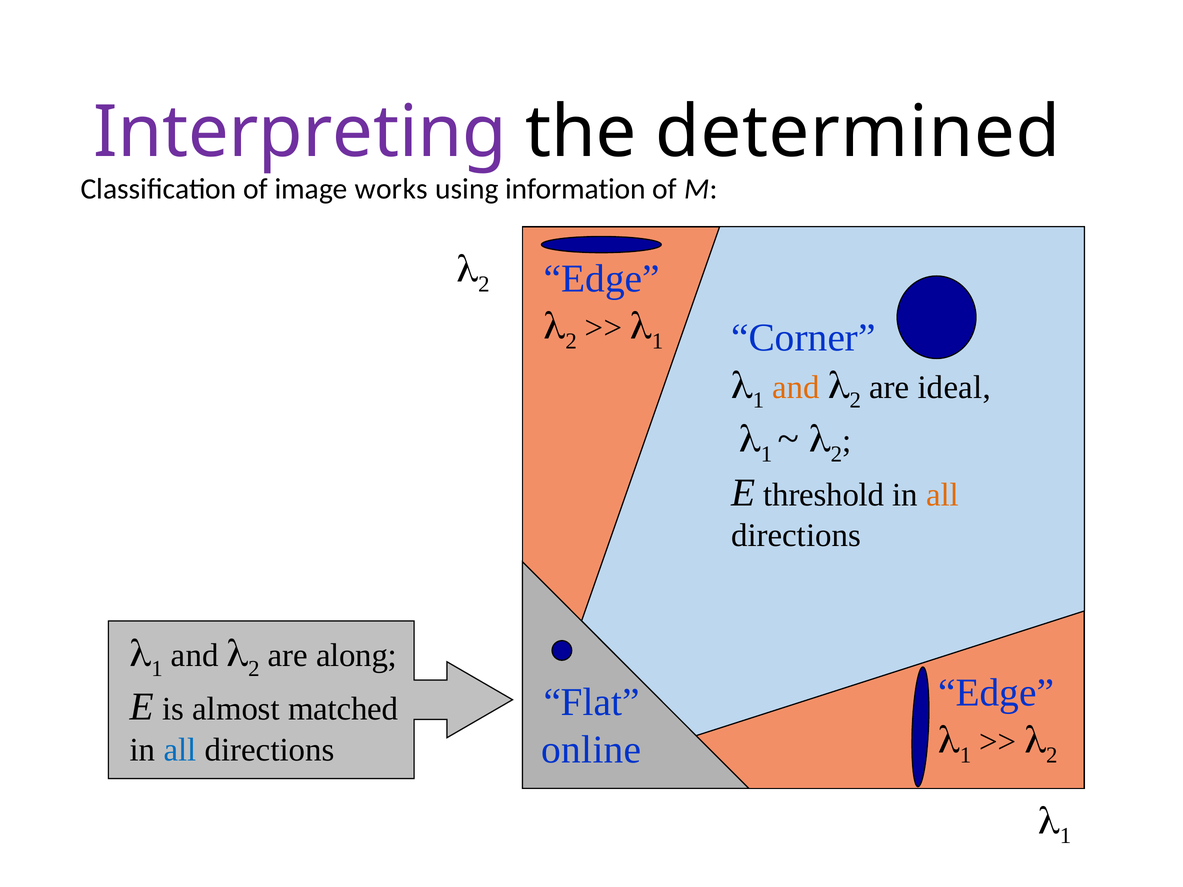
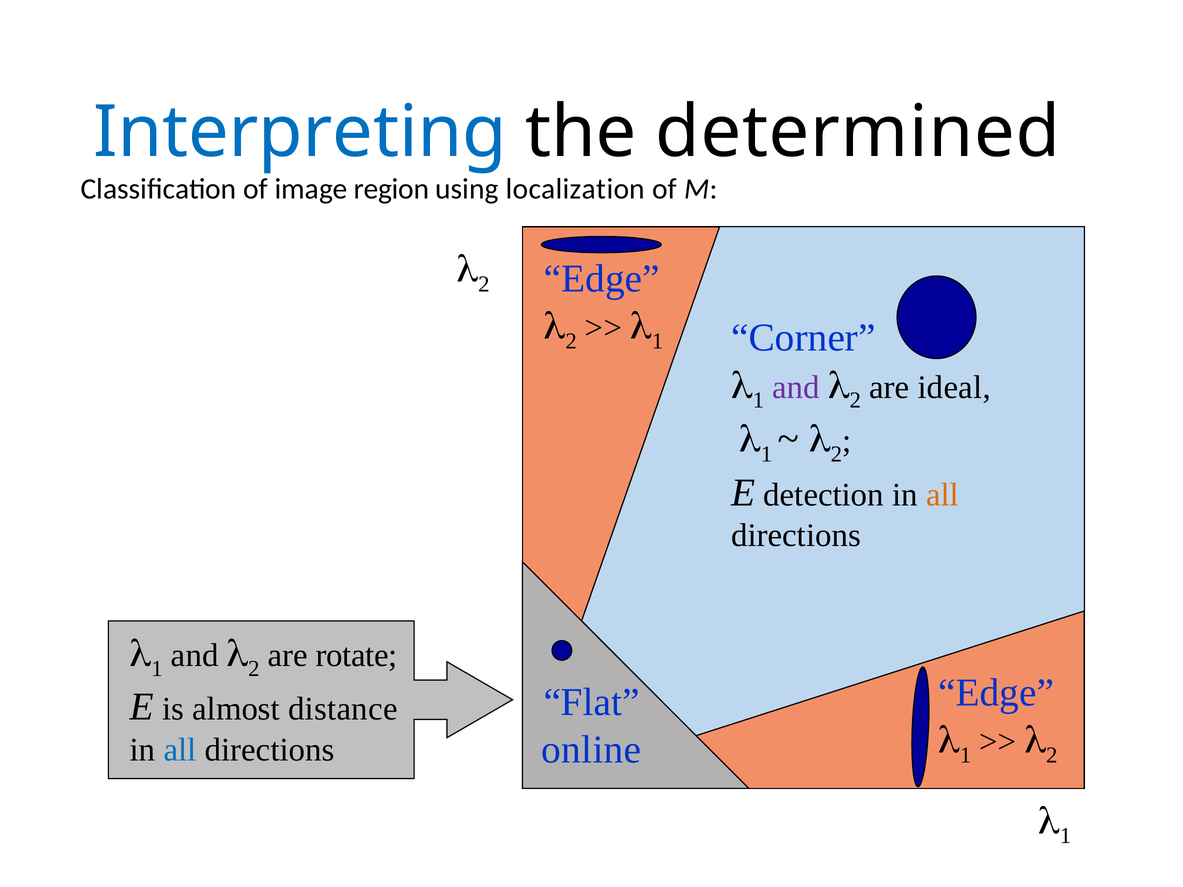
Interpreting colour: purple -> blue
works: works -> region
information: information -> localization
and at (796, 387) colour: orange -> purple
threshold: threshold -> detection
along: along -> rotate
matched: matched -> distance
